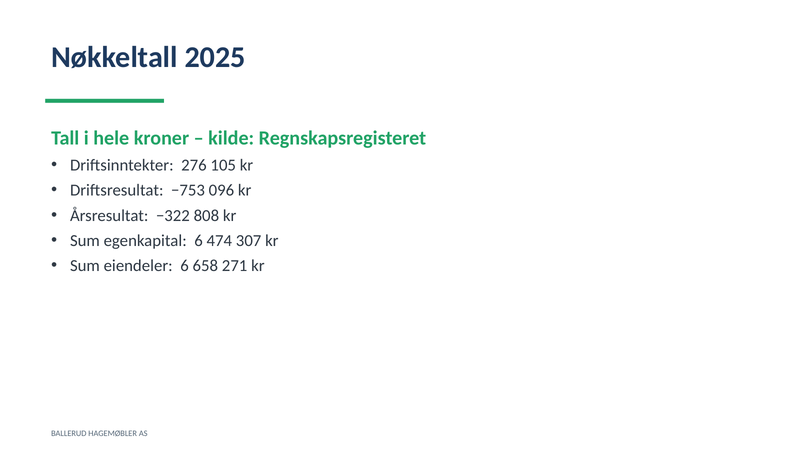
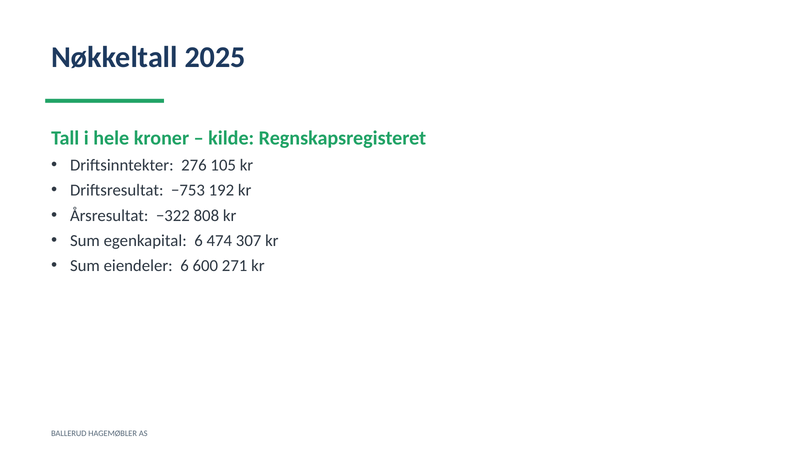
096: 096 -> 192
658: 658 -> 600
